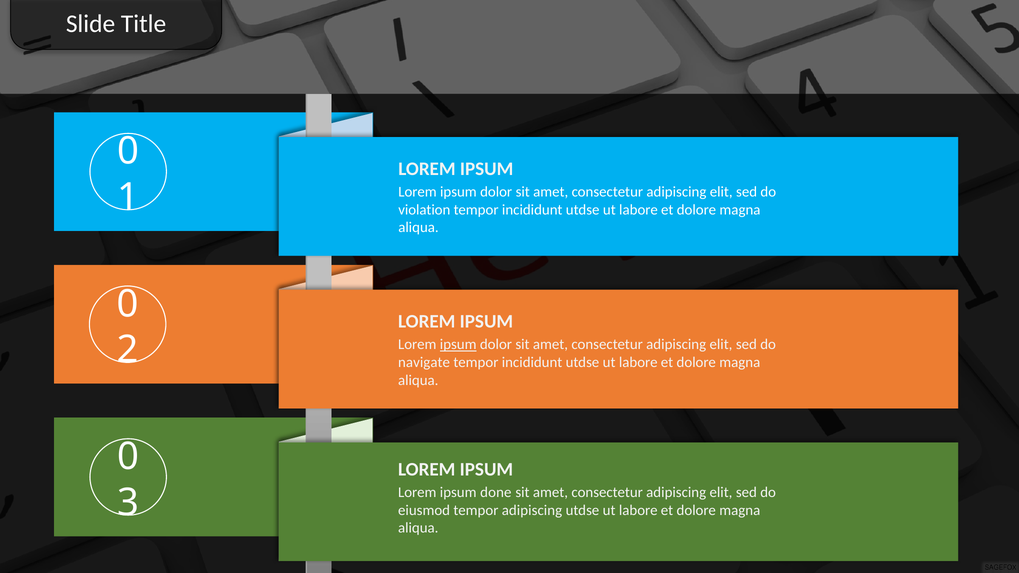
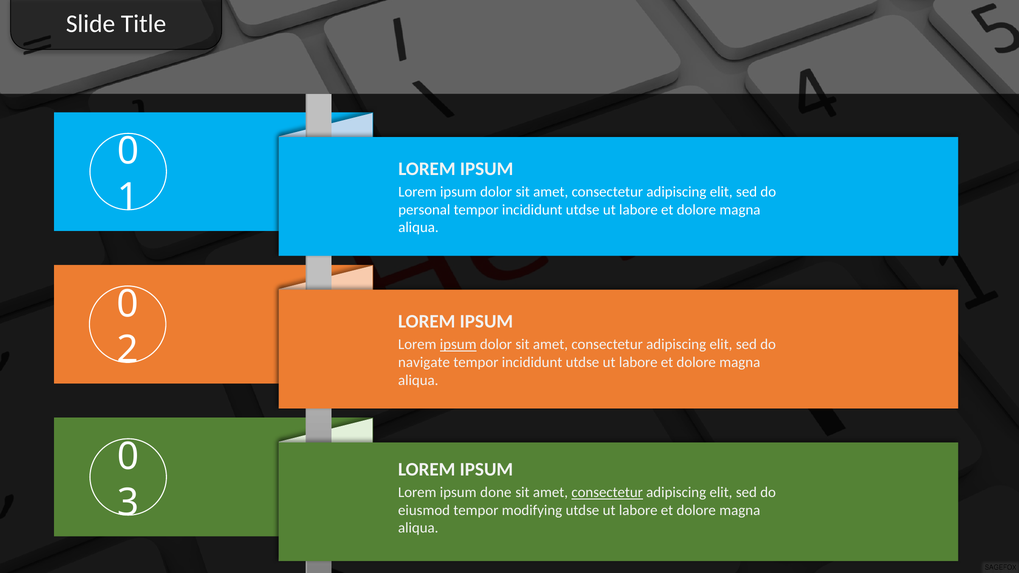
violation: violation -> personal
consectetur at (607, 493) underline: none -> present
tempor adipiscing: adipiscing -> modifying
